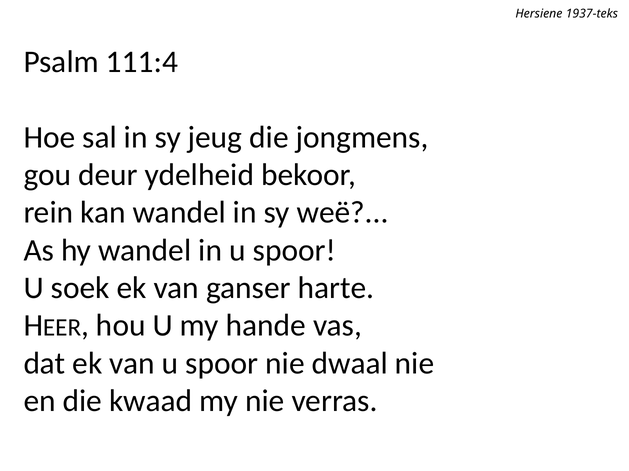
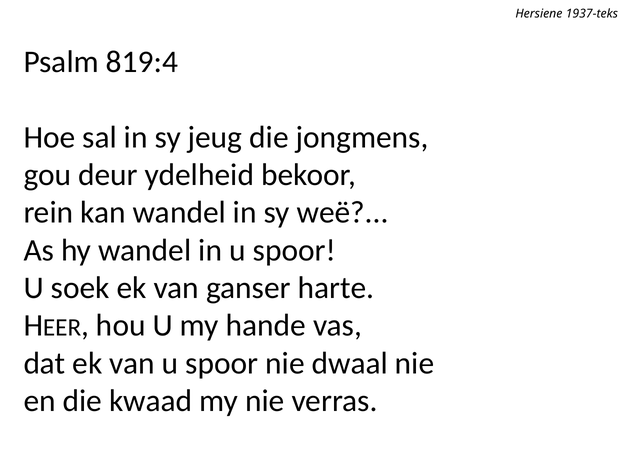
111:4: 111:4 -> 819:4
